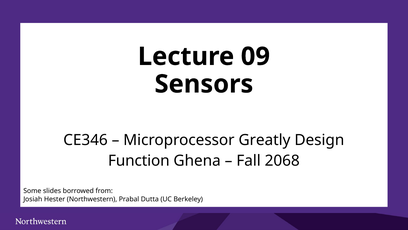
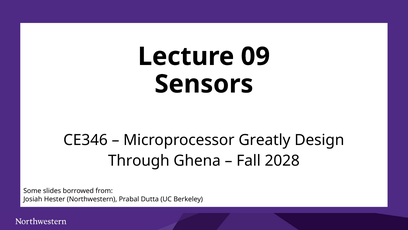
Function: Function -> Through
2068: 2068 -> 2028
